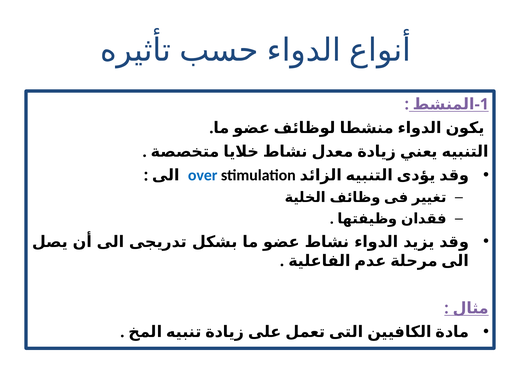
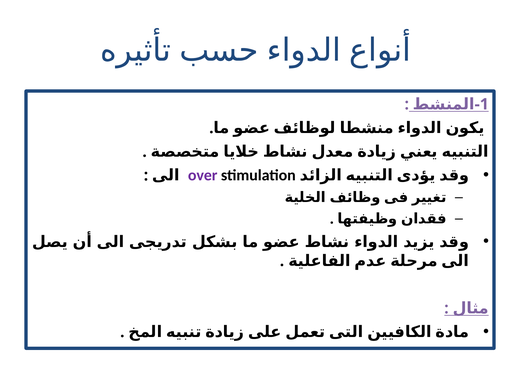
over colour: blue -> purple
